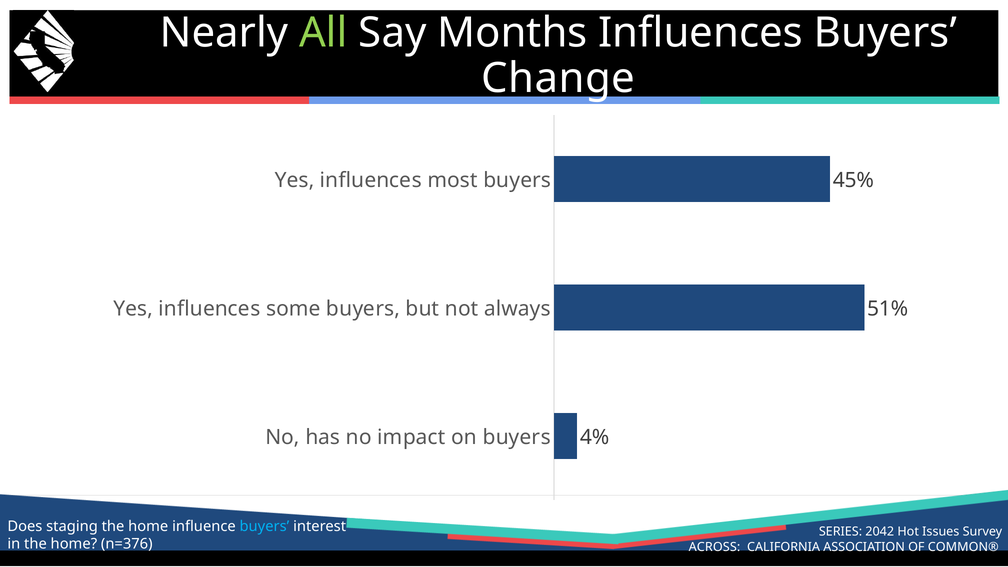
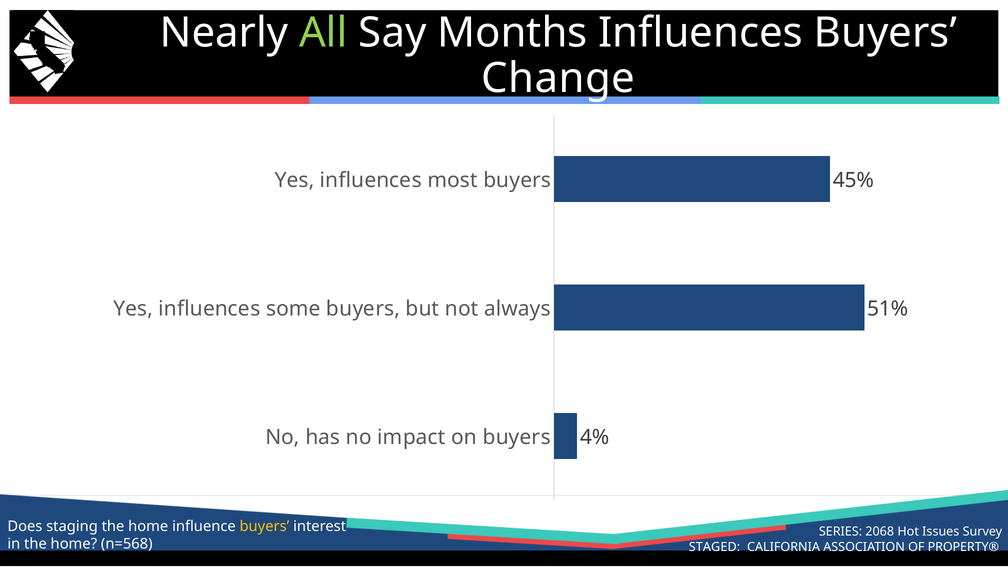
buyers at (264, 526) colour: light blue -> yellow
2042: 2042 -> 2068
n=376: n=376 -> n=568
ACROSS: ACROSS -> STAGED
COMMON®: COMMON® -> PROPERTY®
